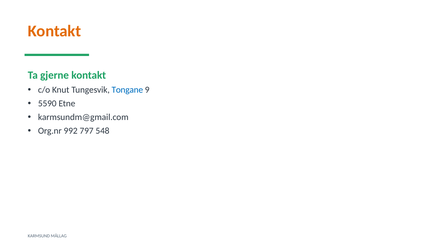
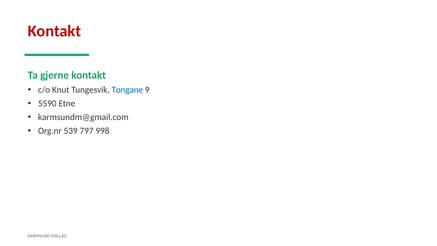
Kontakt at (54, 31) colour: orange -> red
992: 992 -> 539
548: 548 -> 998
